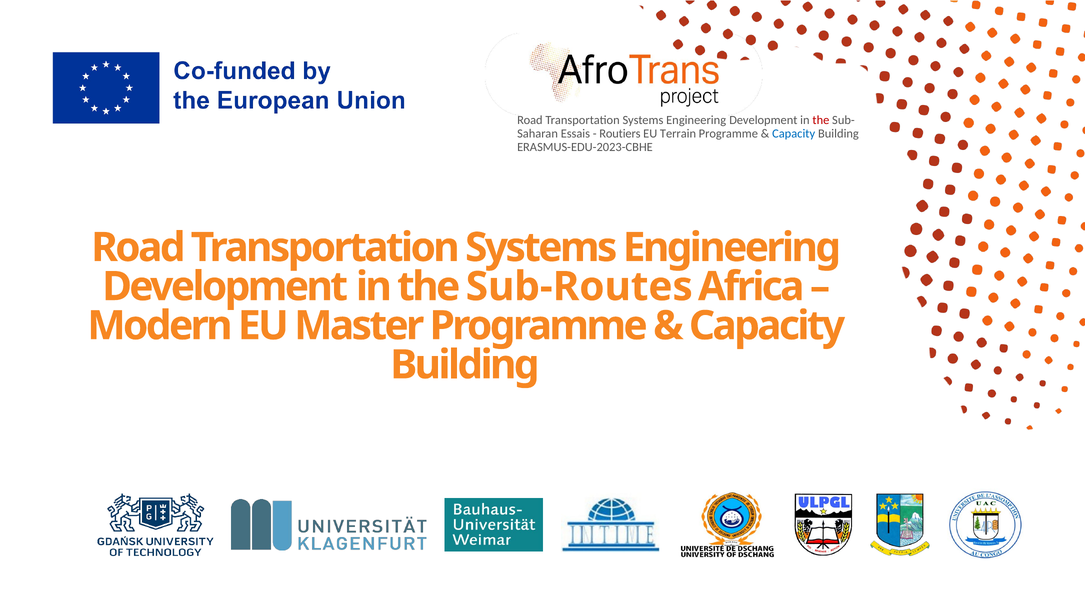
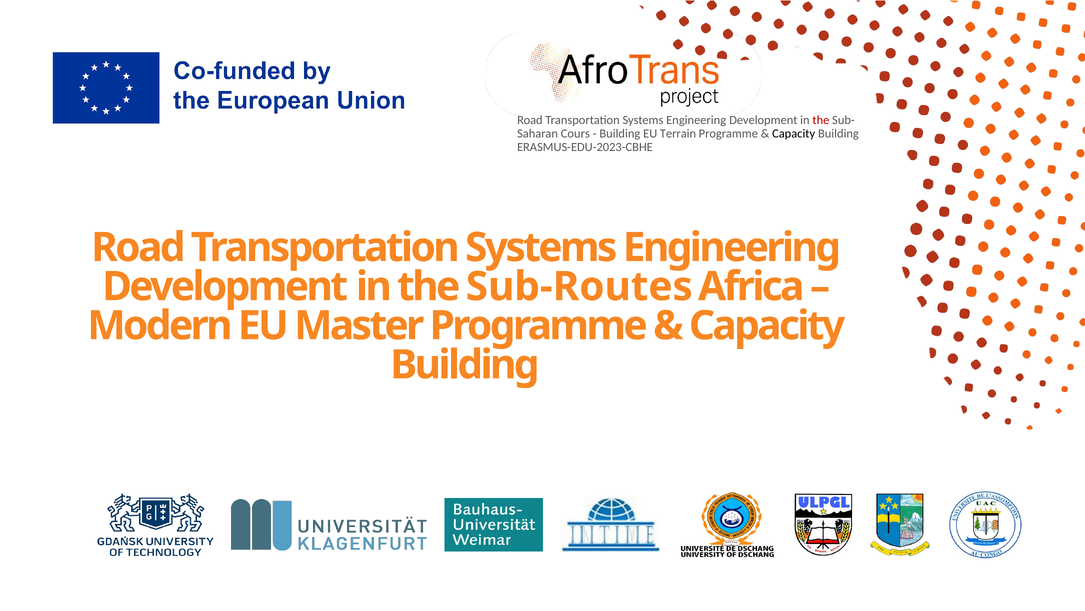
Essais: Essais -> Cours
Routiers at (620, 133): Routiers -> Building
Capacity at (794, 133) colour: blue -> black
